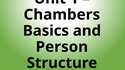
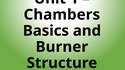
Person: Person -> Burner
